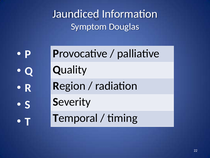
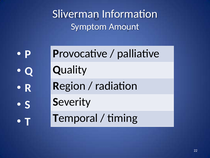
Jaundiced: Jaundiced -> Sliverman
Douglas: Douglas -> Amount
